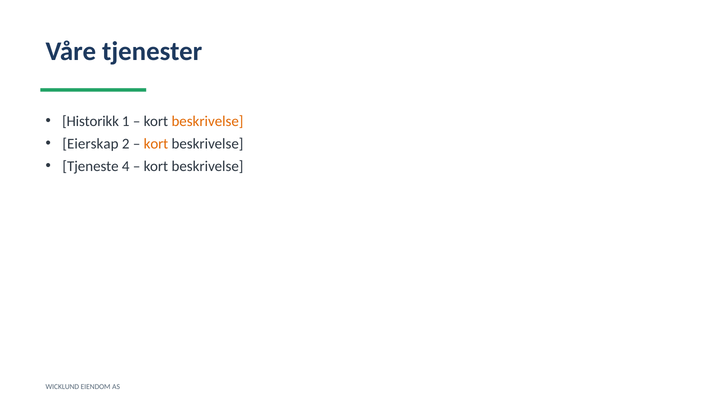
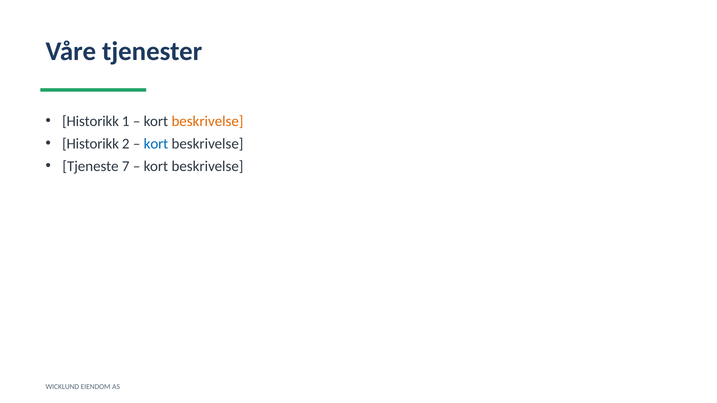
Eierskap at (90, 144): Eierskap -> Historikk
kort at (156, 144) colour: orange -> blue
4: 4 -> 7
